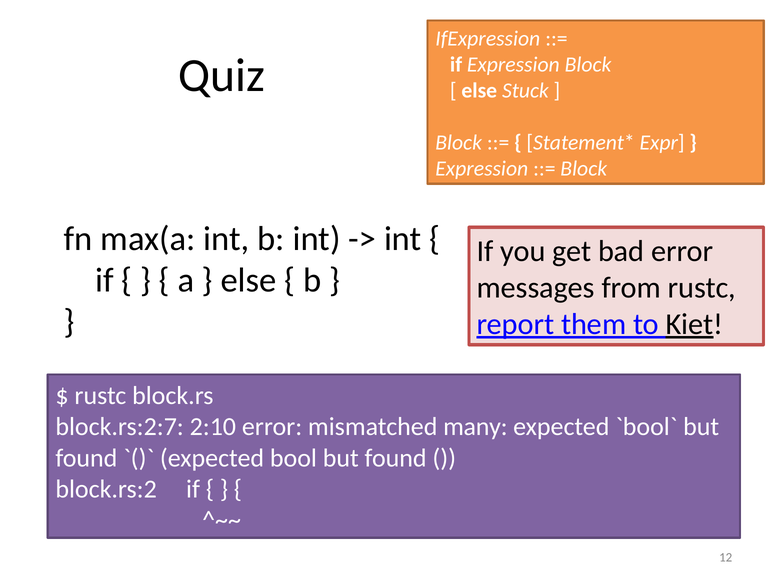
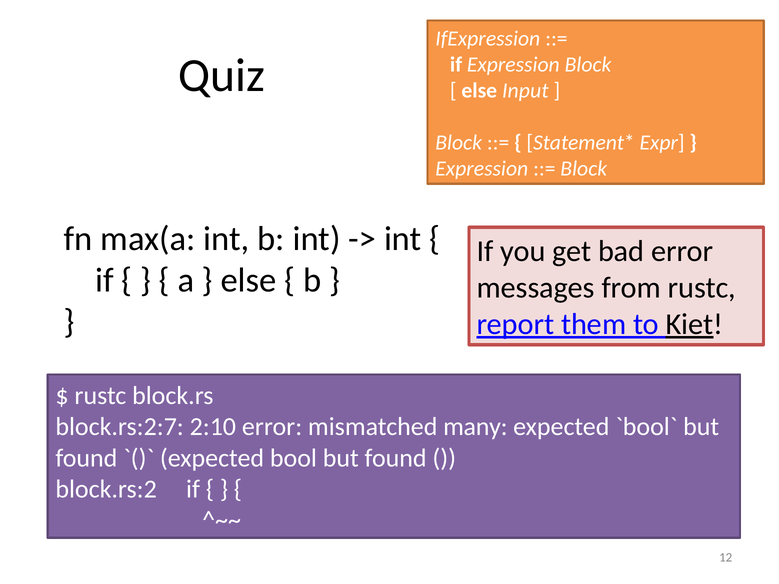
Stuck: Stuck -> Input
